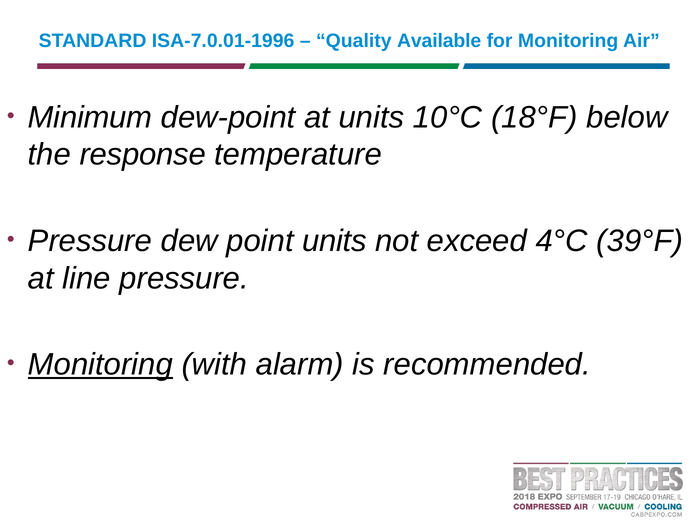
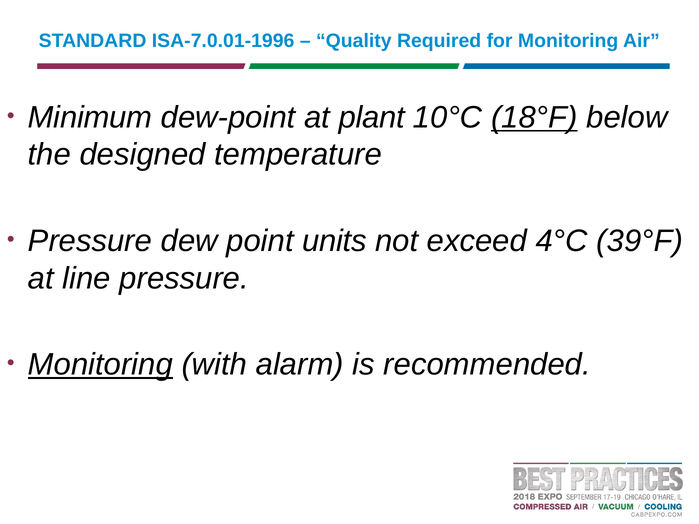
Available: Available -> Required
at units: units -> plant
18°F underline: none -> present
response: response -> designed
